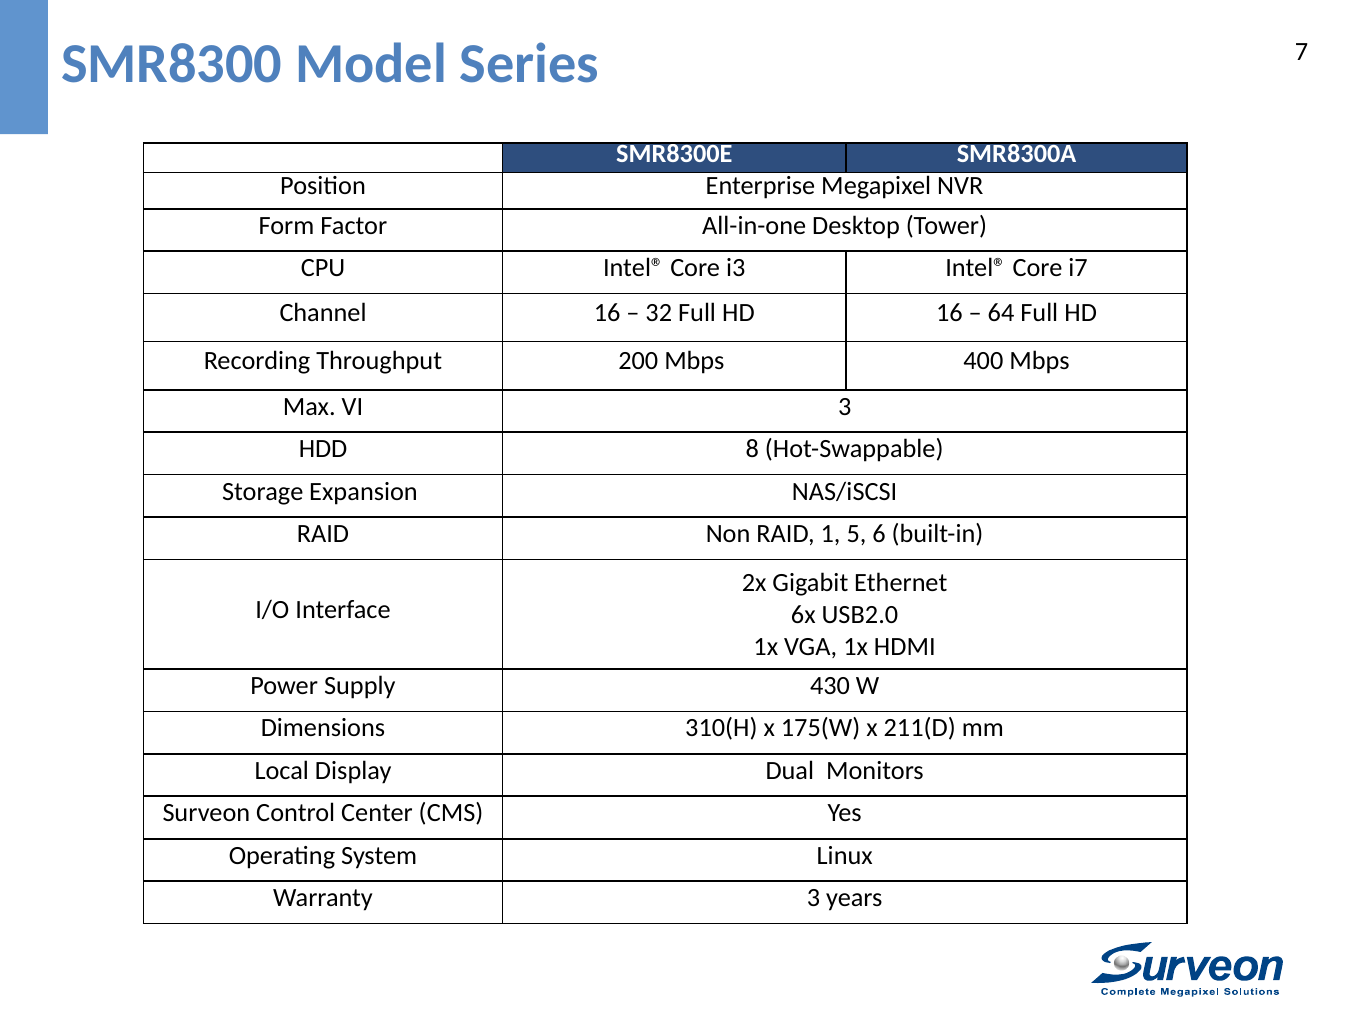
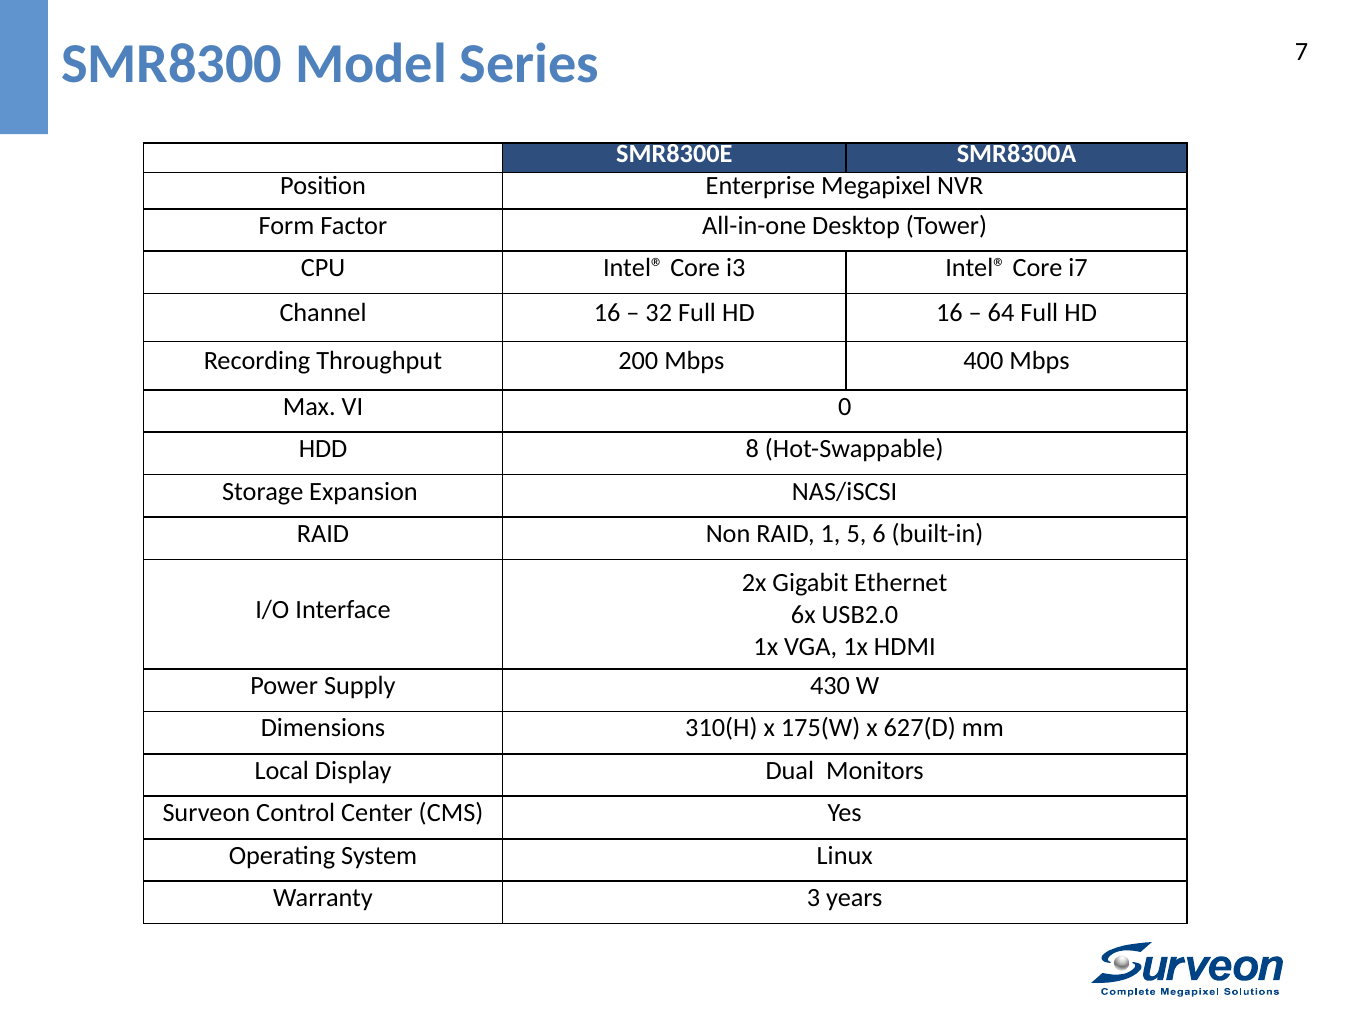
VI 3: 3 -> 0
211(D: 211(D -> 627(D
